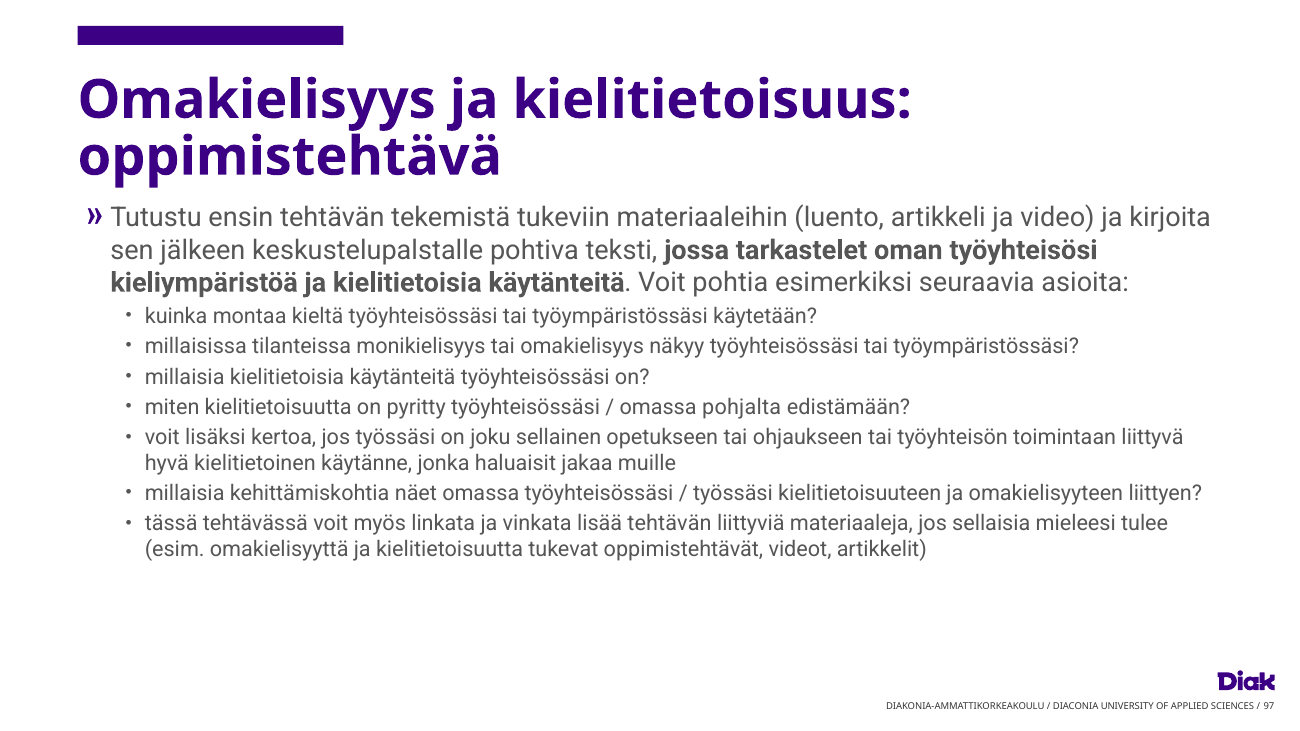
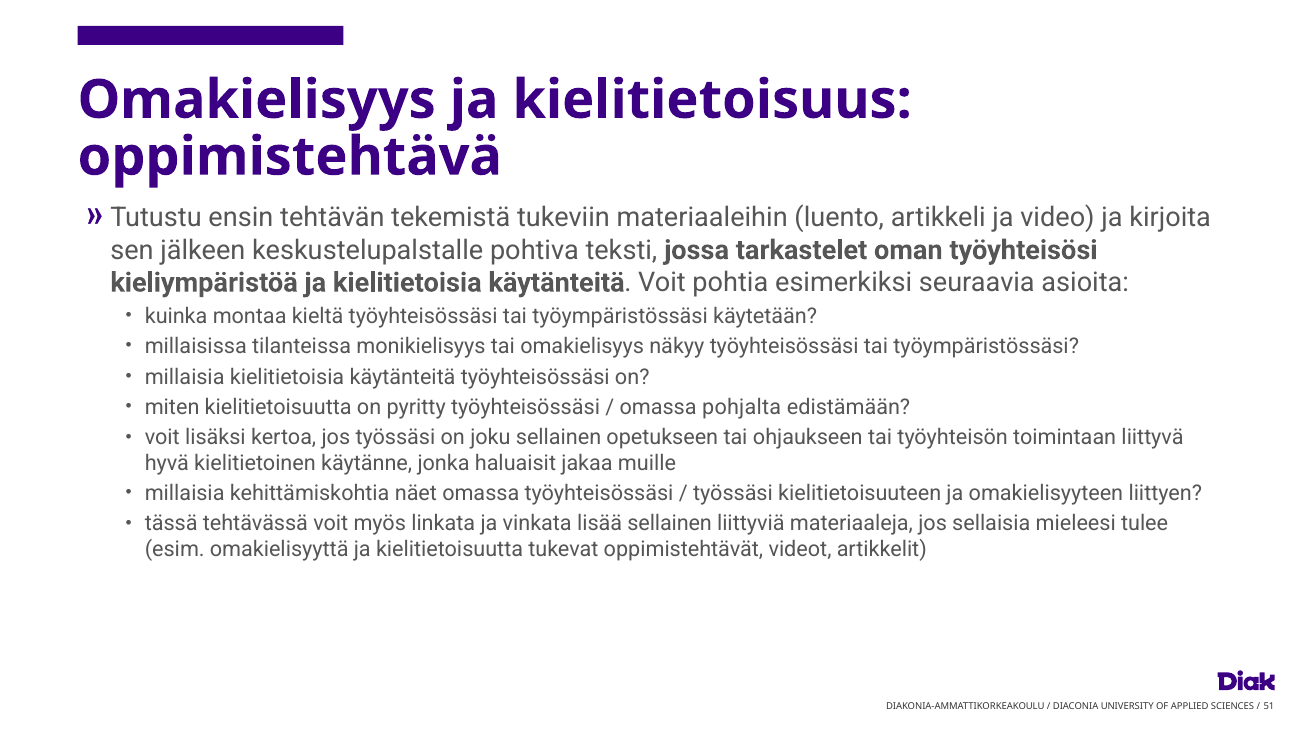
lisää tehtävän: tehtävän -> sellainen
97: 97 -> 51
